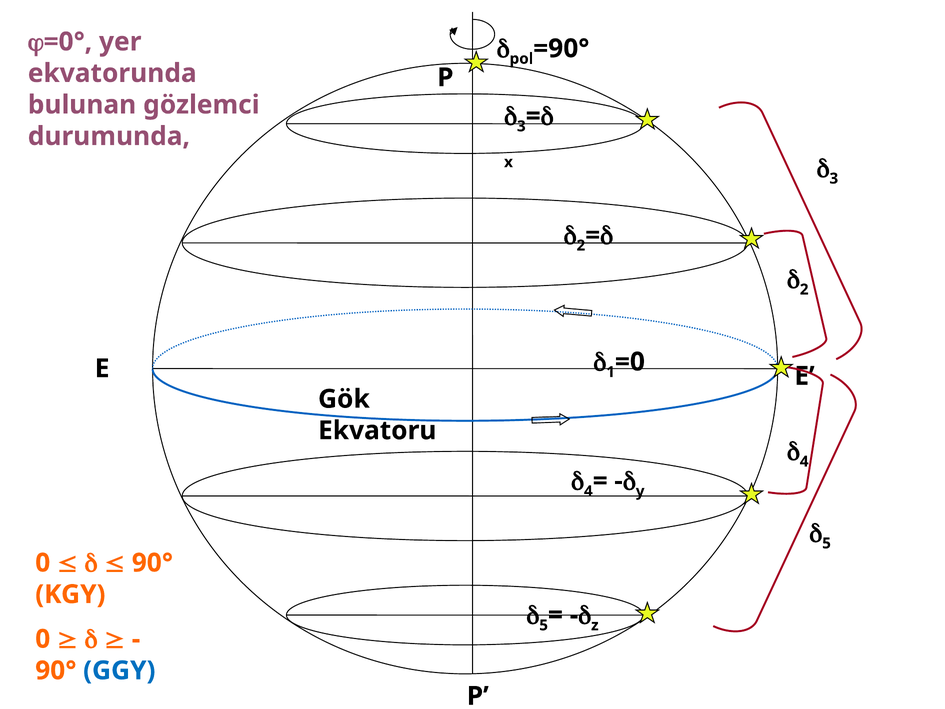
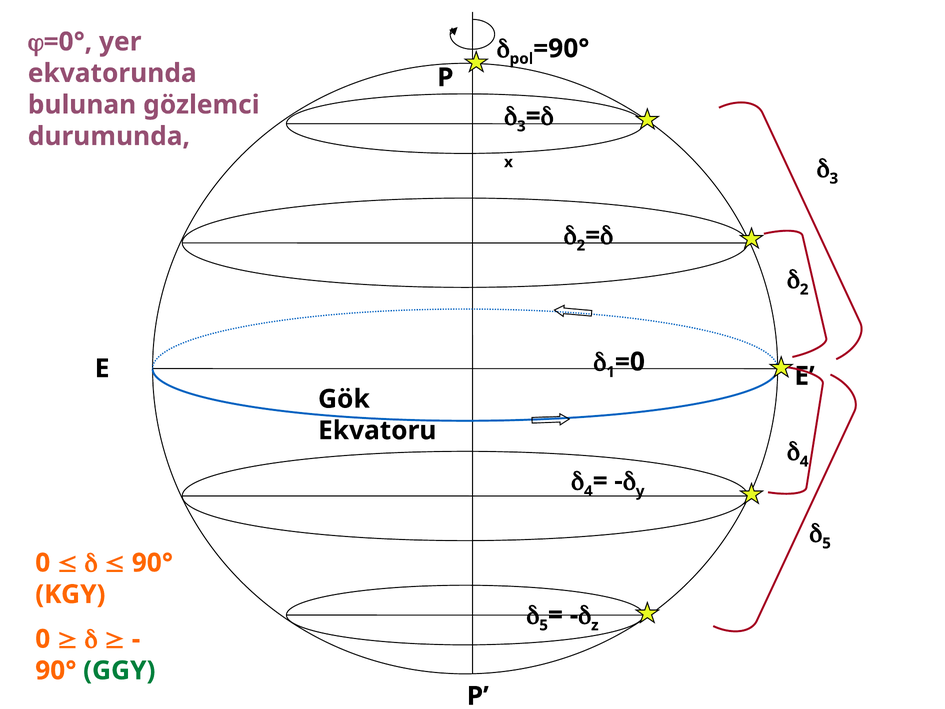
GGY colour: blue -> green
